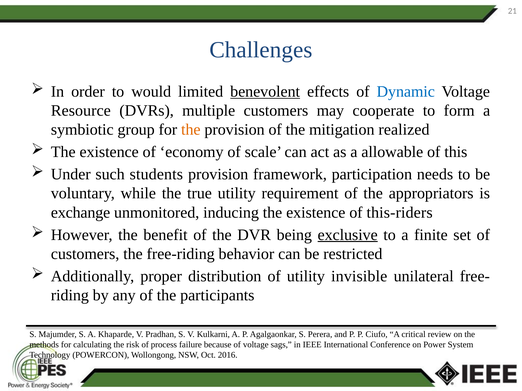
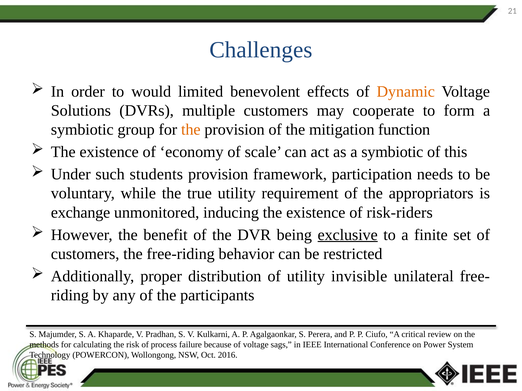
benevolent underline: present -> none
Dynamic colour: blue -> orange
Resource: Resource -> Solutions
realized: realized -> function
as a allowable: allowable -> symbiotic
this-riders: this-riders -> risk-riders
